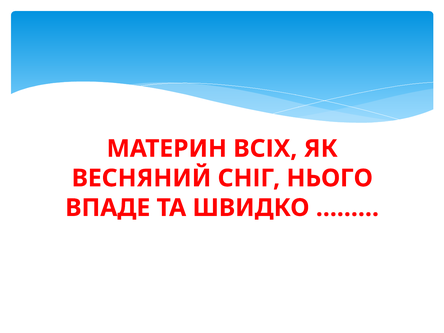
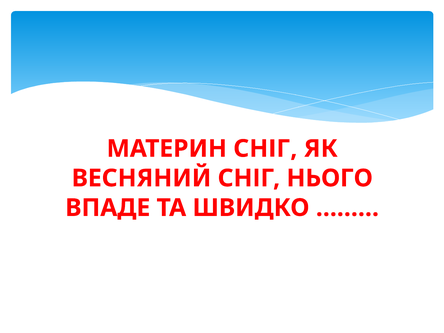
МАТЕРИН ВСІХ: ВСІХ -> СНІГ
